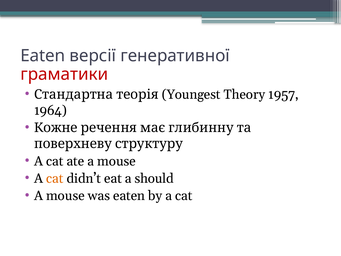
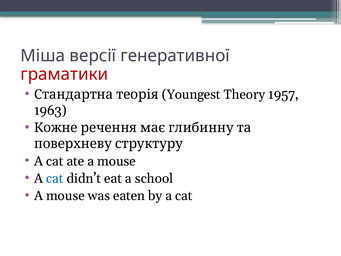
Eaten at (43, 56): Eaten -> Міша
1964: 1964 -> 1963
cat at (55, 178) colour: orange -> blue
should: should -> school
